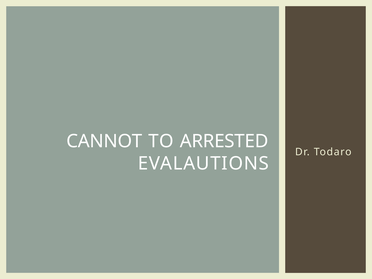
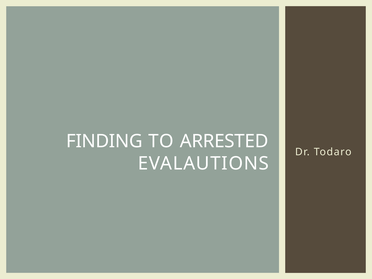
CANNOT: CANNOT -> FINDING
